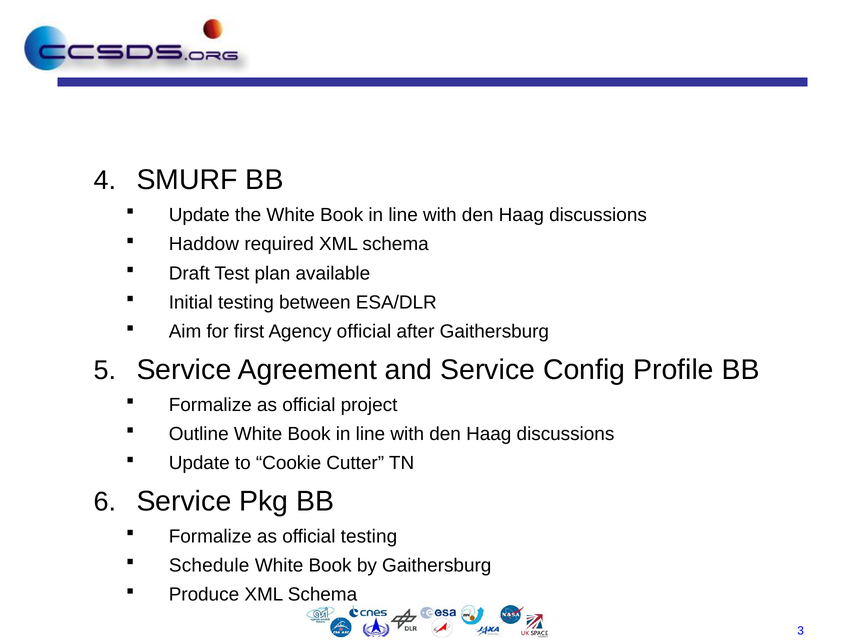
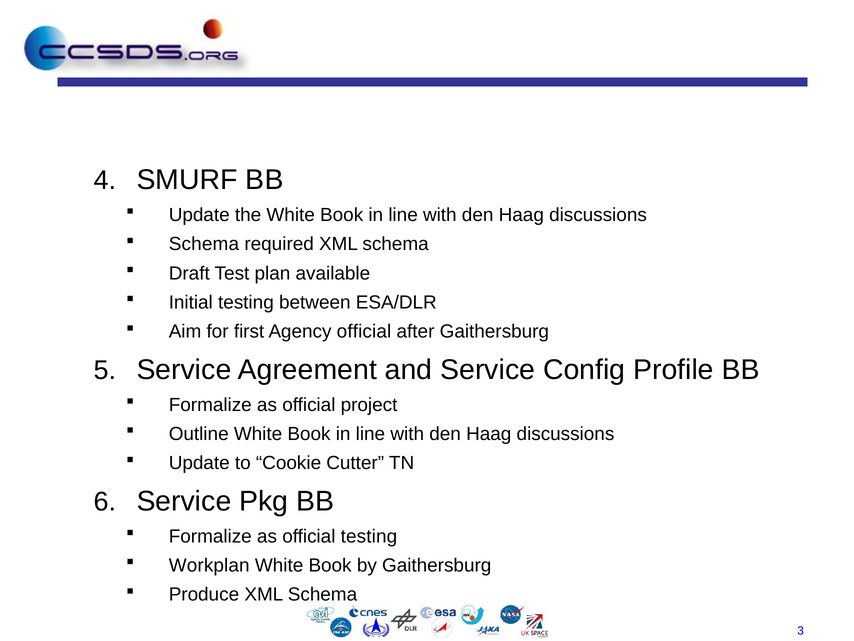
Haddow at (204, 244): Haddow -> Schema
Schedule: Schedule -> Workplan
